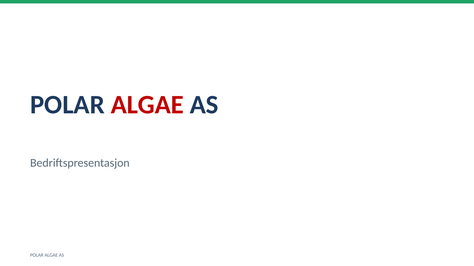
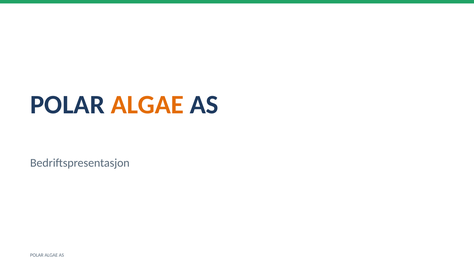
ALGAE at (147, 105) colour: red -> orange
